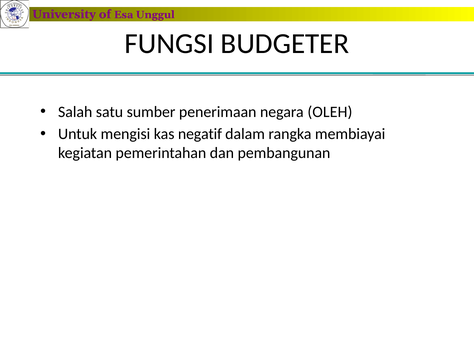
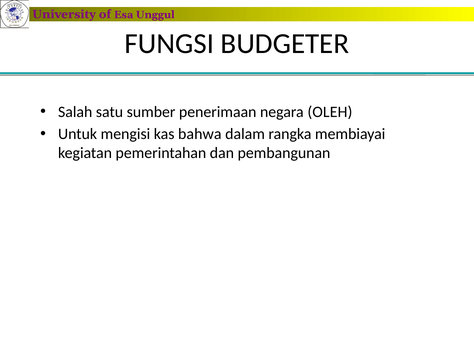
negatif: negatif -> bahwa
